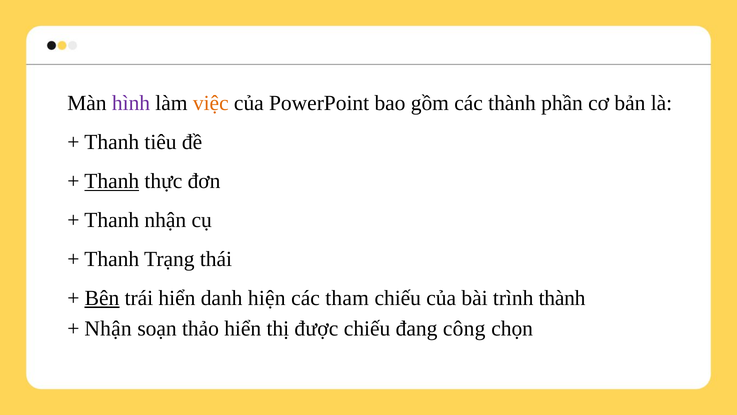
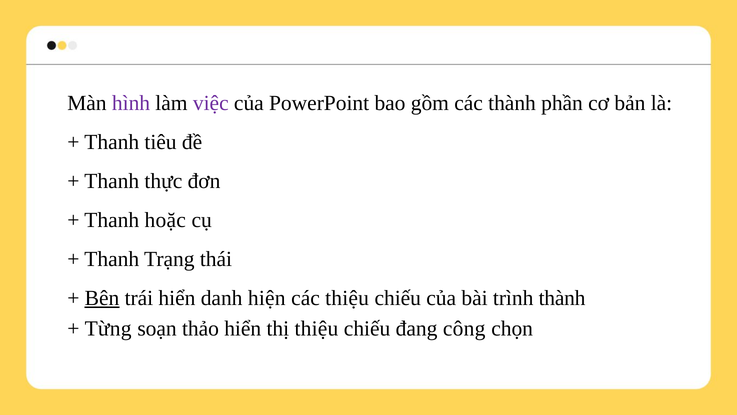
việc colour: orange -> purple
Thanh at (112, 181) underline: present -> none
Thanh nhận: nhận -> hoặc
các tham: tham -> thiệu
Nhận at (108, 328): Nhận -> Từng
thị được: được -> thiệu
